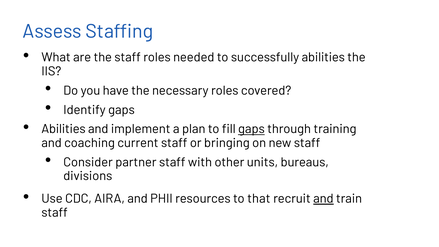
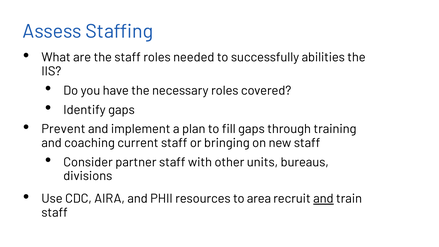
Abilities at (64, 129): Abilities -> Prevent
gaps at (251, 129) underline: present -> none
that: that -> area
